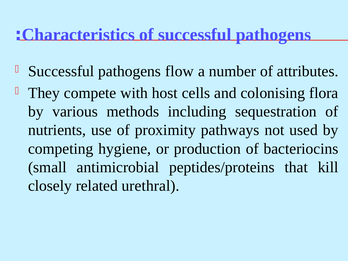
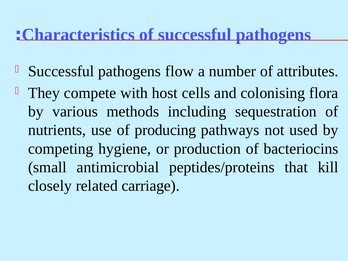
proximity: proximity -> producing
urethral: urethral -> carriage
